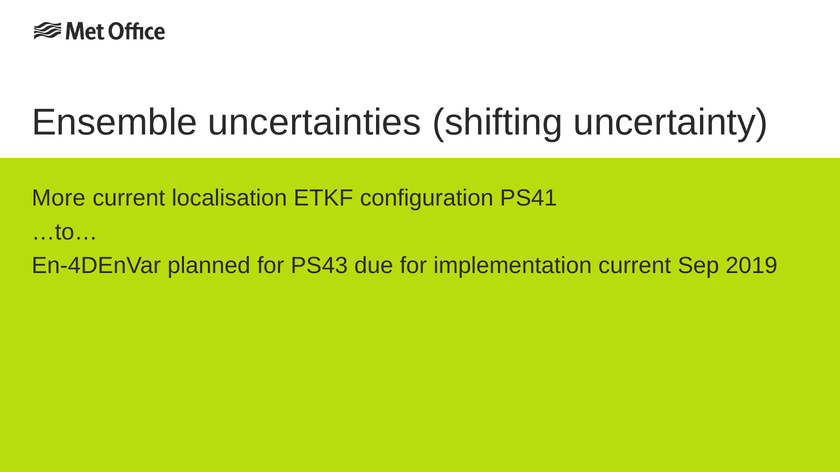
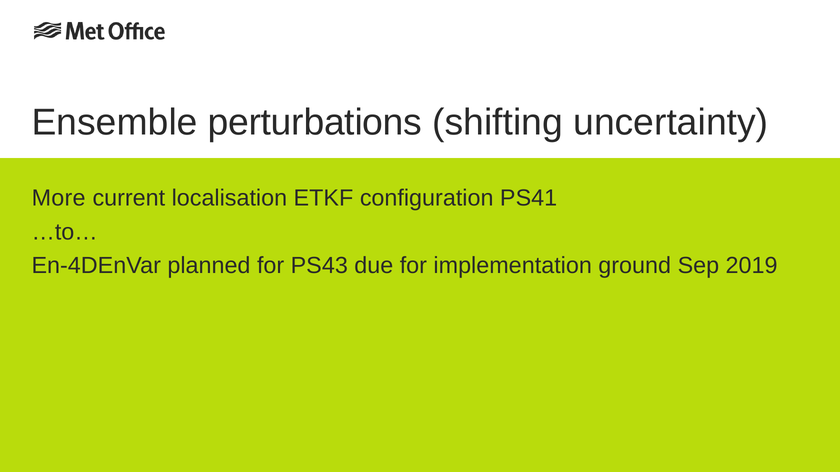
uncertainties: uncertainties -> perturbations
implementation current: current -> ground
